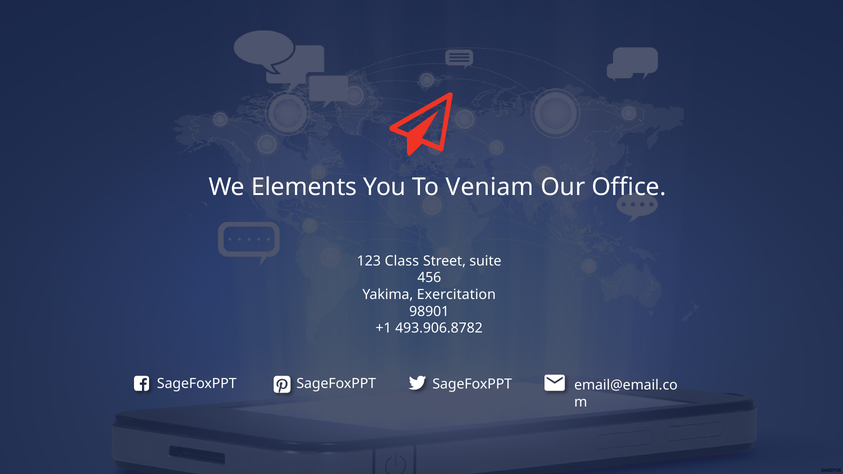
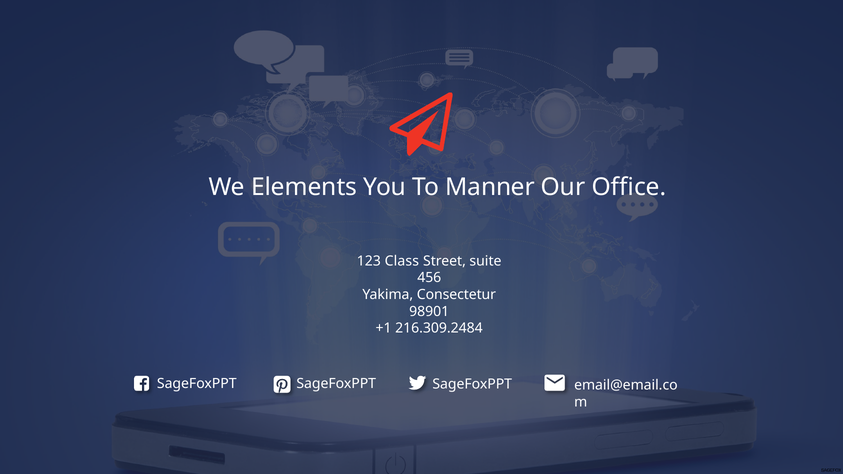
Veniam: Veniam -> Manner
Exercitation: Exercitation -> Consectetur
493.906.8782: 493.906.8782 -> 216.309.2484
